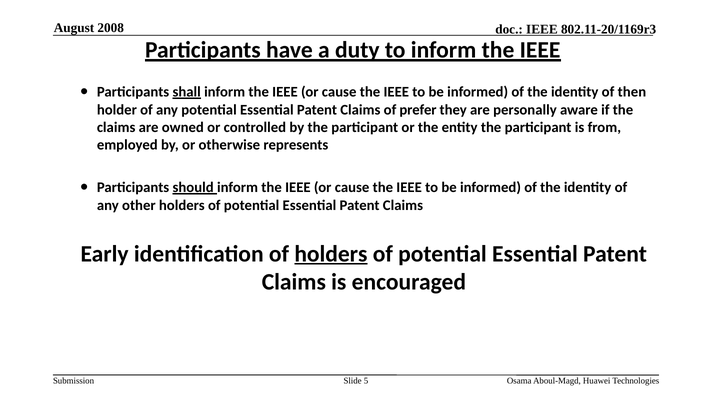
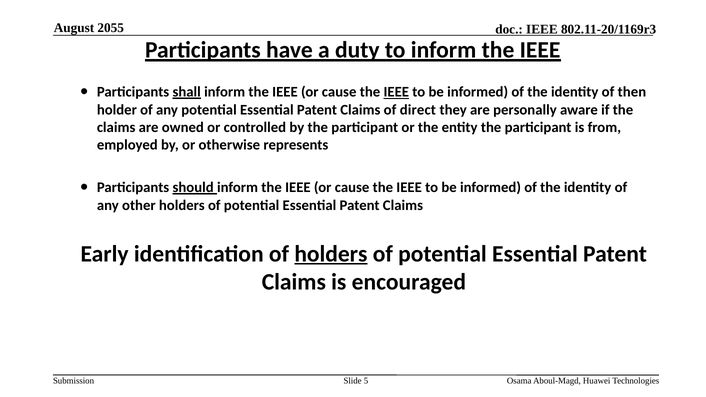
2008: 2008 -> 2055
IEEE at (396, 92) underline: none -> present
prefer: prefer -> direct
